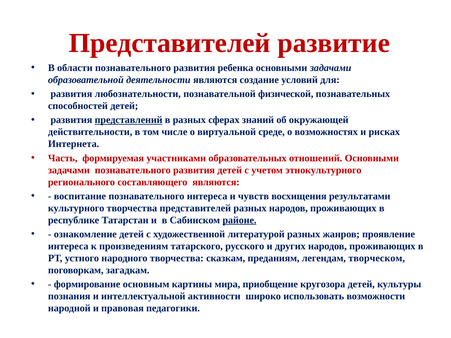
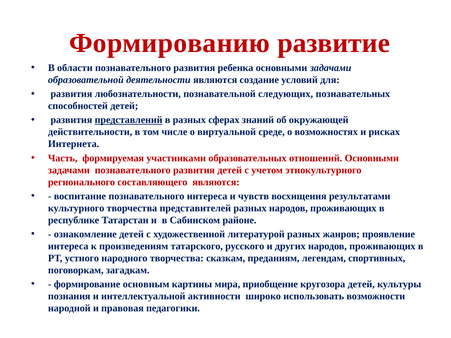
Представителей at (170, 43): Представителей -> Формированию
физической: физической -> следующих
районе underline: present -> none
творческом: творческом -> спортивных
